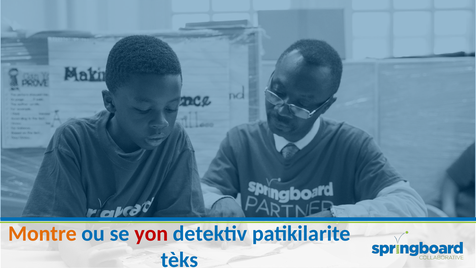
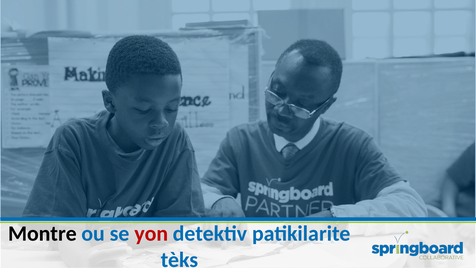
Montre colour: orange -> black
